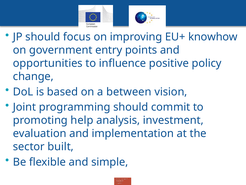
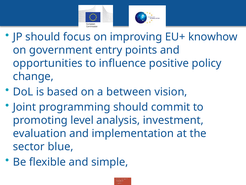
help: help -> level
built: built -> blue
